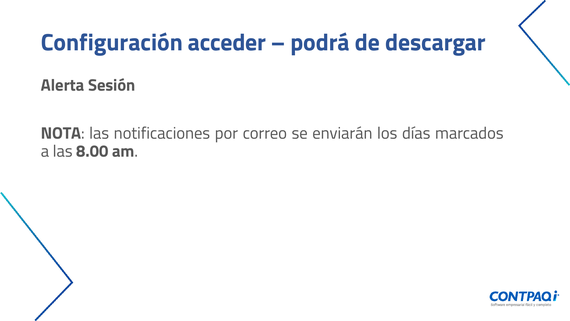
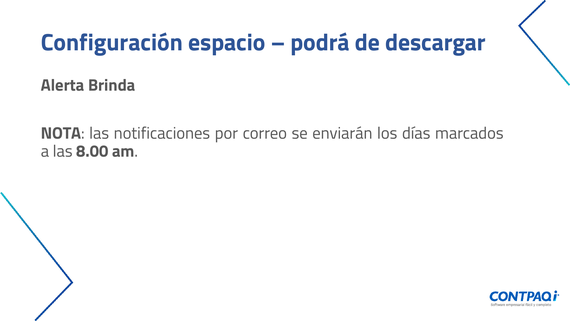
acceder: acceder -> espacio
Sesión: Sesión -> Brinda
